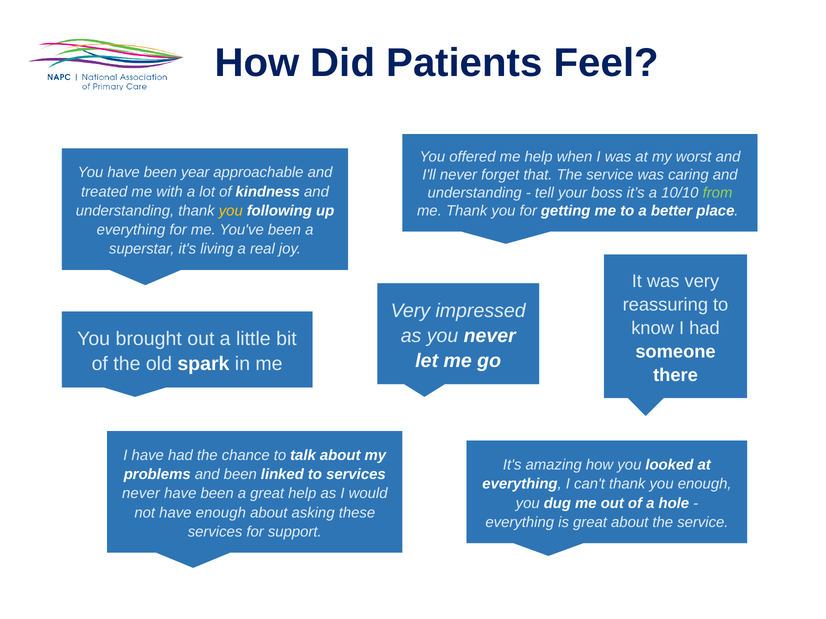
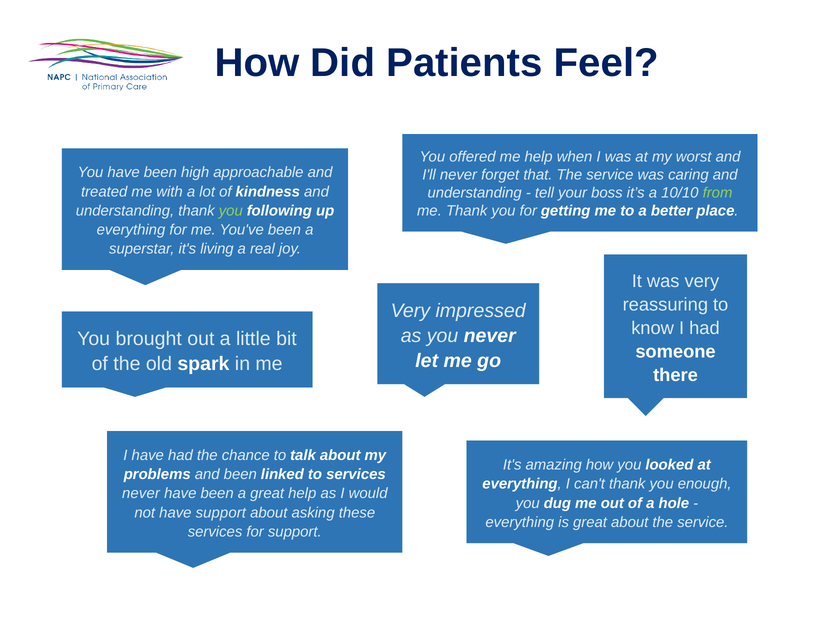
year: year -> high
you at (231, 211) colour: yellow -> light green
have enough: enough -> support
